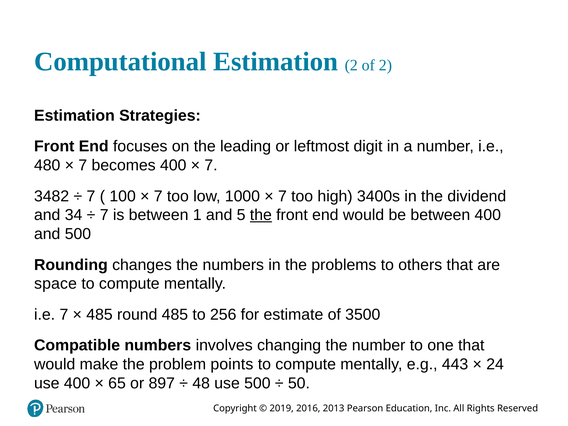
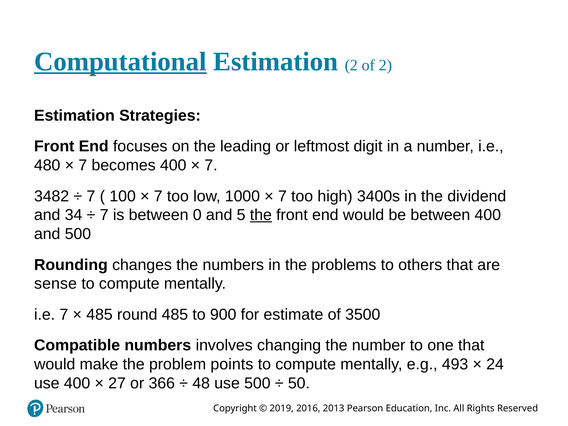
Computational underline: none -> present
1: 1 -> 0
space: space -> sense
256: 256 -> 900
443: 443 -> 493
65: 65 -> 27
897: 897 -> 366
